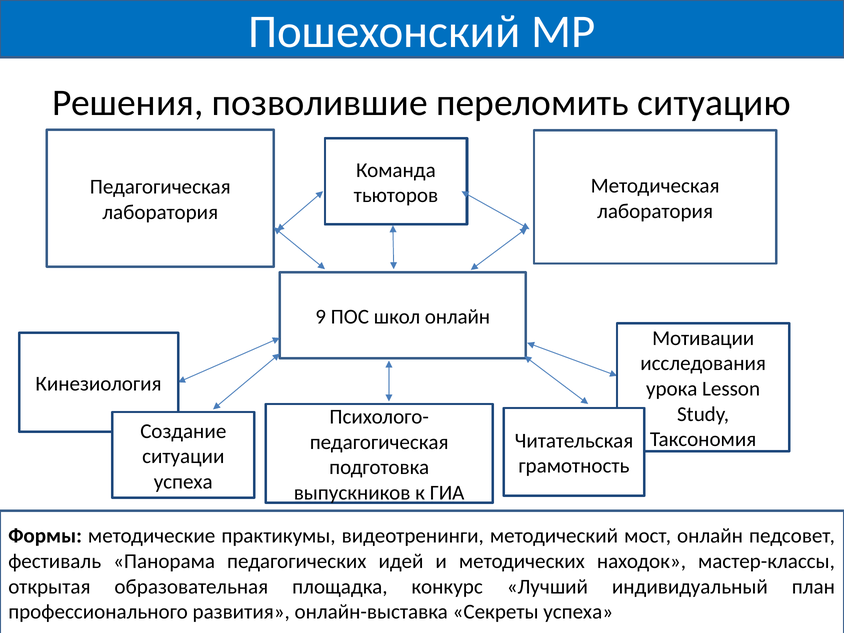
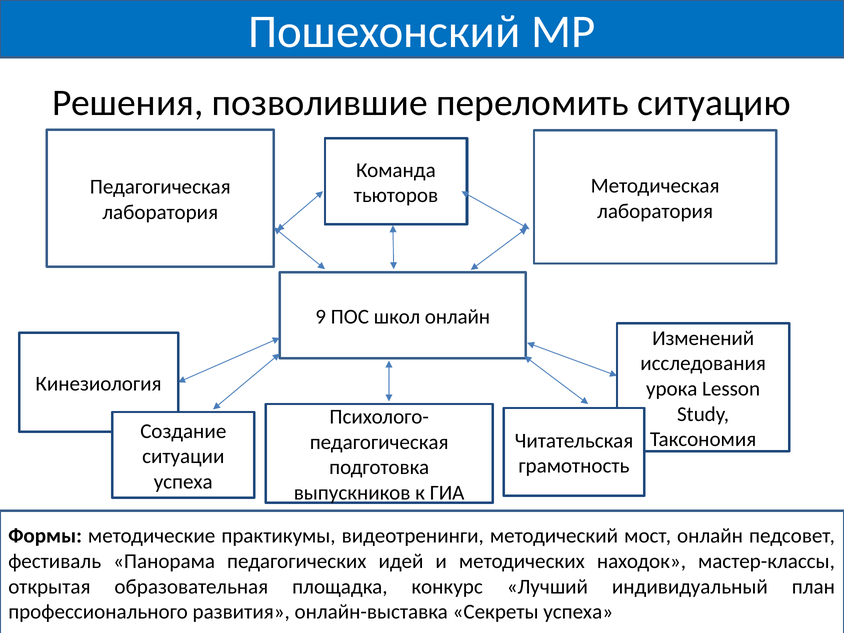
Мотивации: Мотивации -> Изменений
